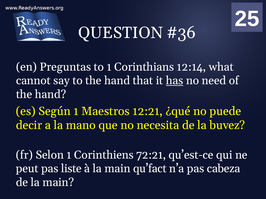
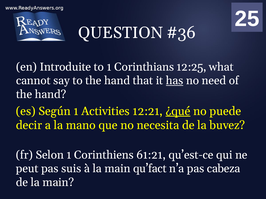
Preguntas: Preguntas -> Introduite
12:14: 12:14 -> 12:25
Maestros: Maestros -> Activities
¿qué underline: none -> present
72:21: 72:21 -> 61:21
liste: liste -> suis
